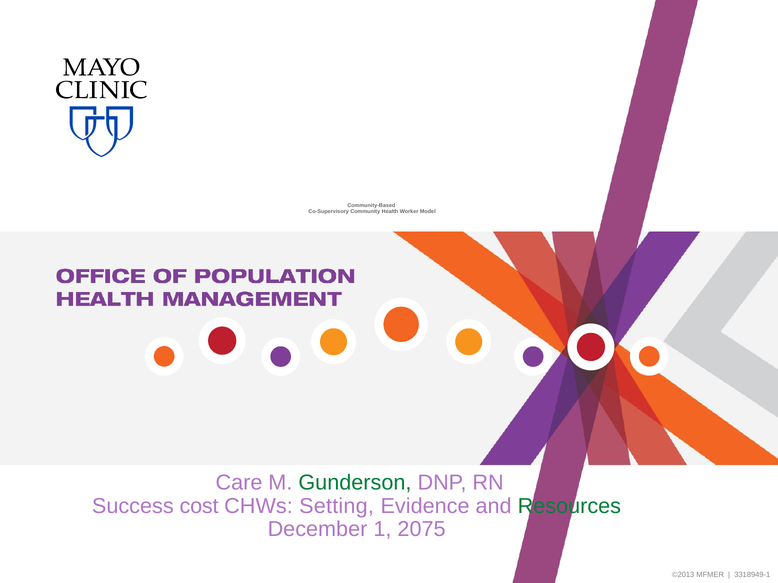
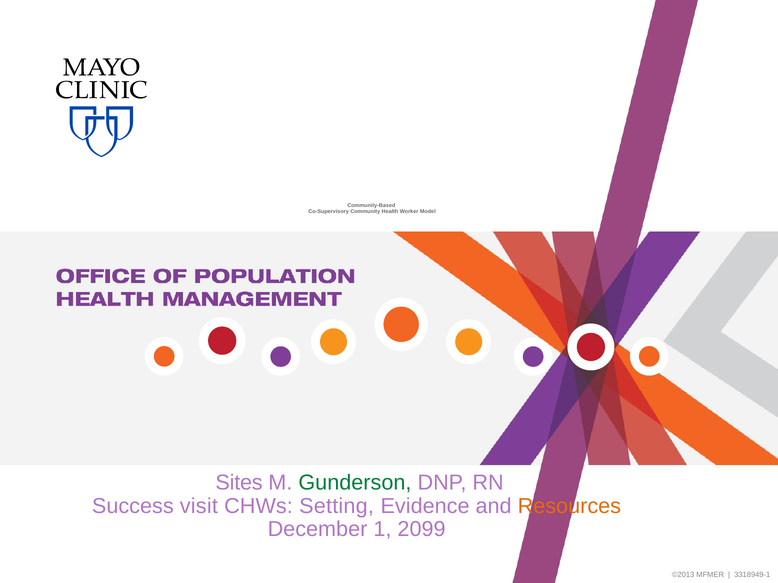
Care: Care -> Sites
cost: cost -> visit
Resources colour: green -> orange
2075: 2075 -> 2099
